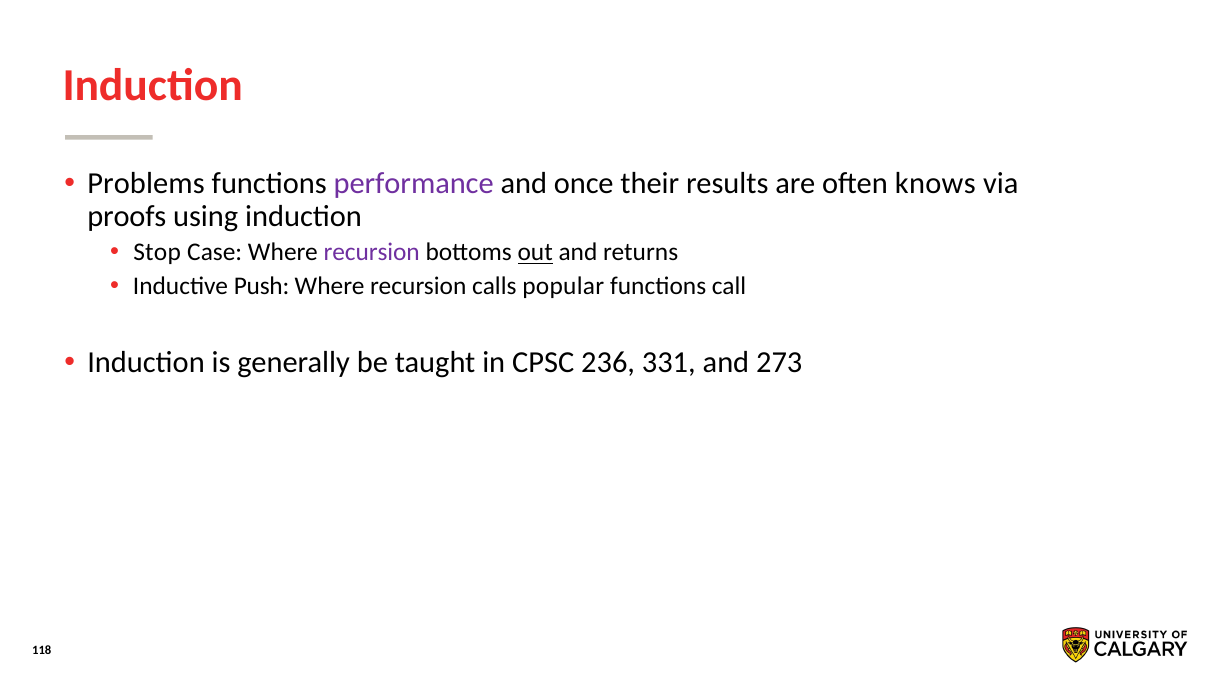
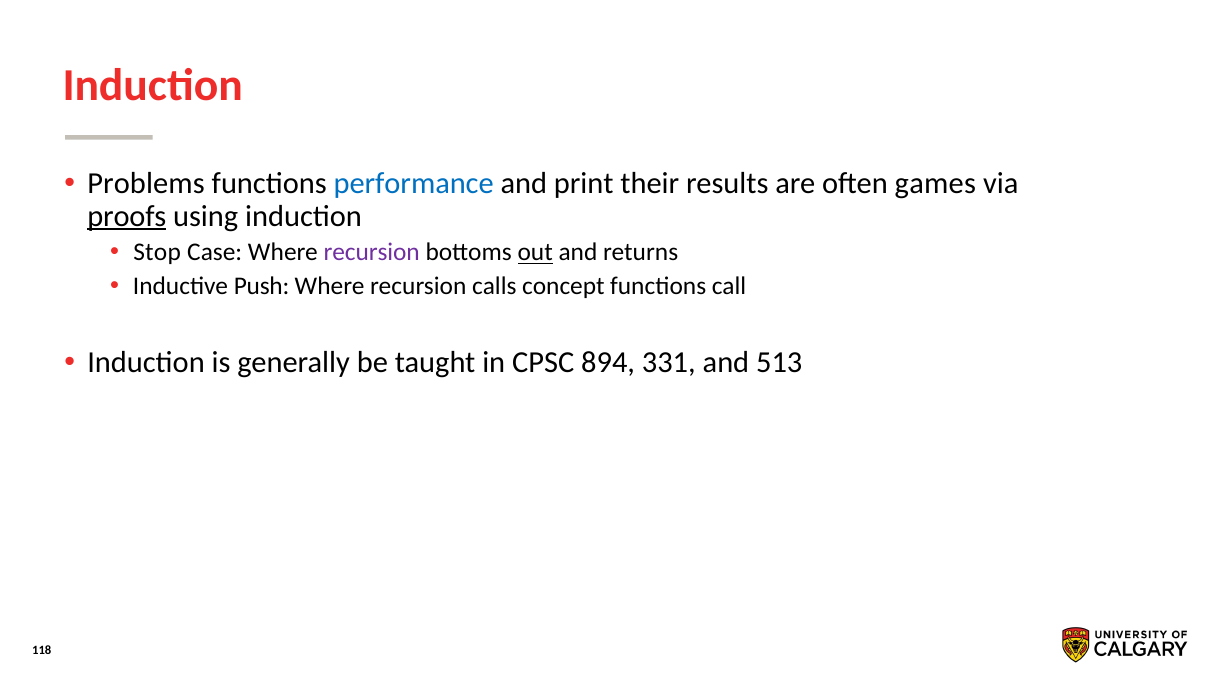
performance colour: purple -> blue
once: once -> print
knows: knows -> games
proofs underline: none -> present
popular: popular -> concept
236: 236 -> 894
273: 273 -> 513
